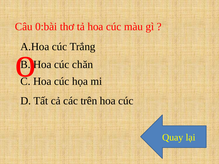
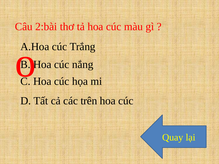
0:bài: 0:bài -> 2:bài
chăn: chăn -> nắng
